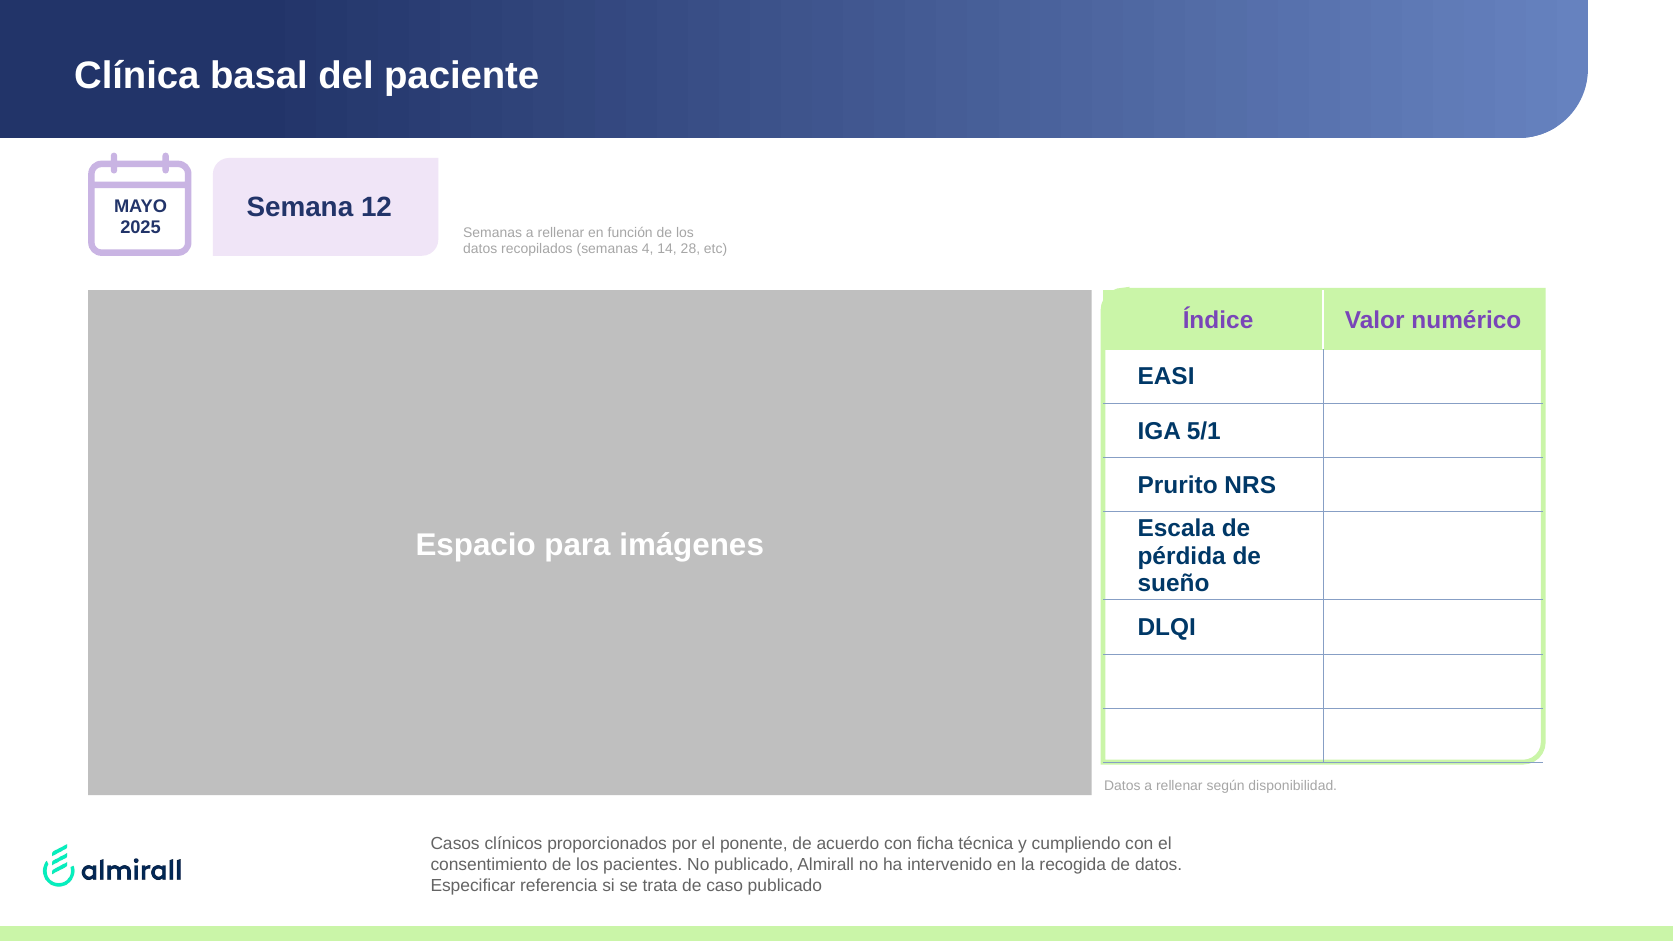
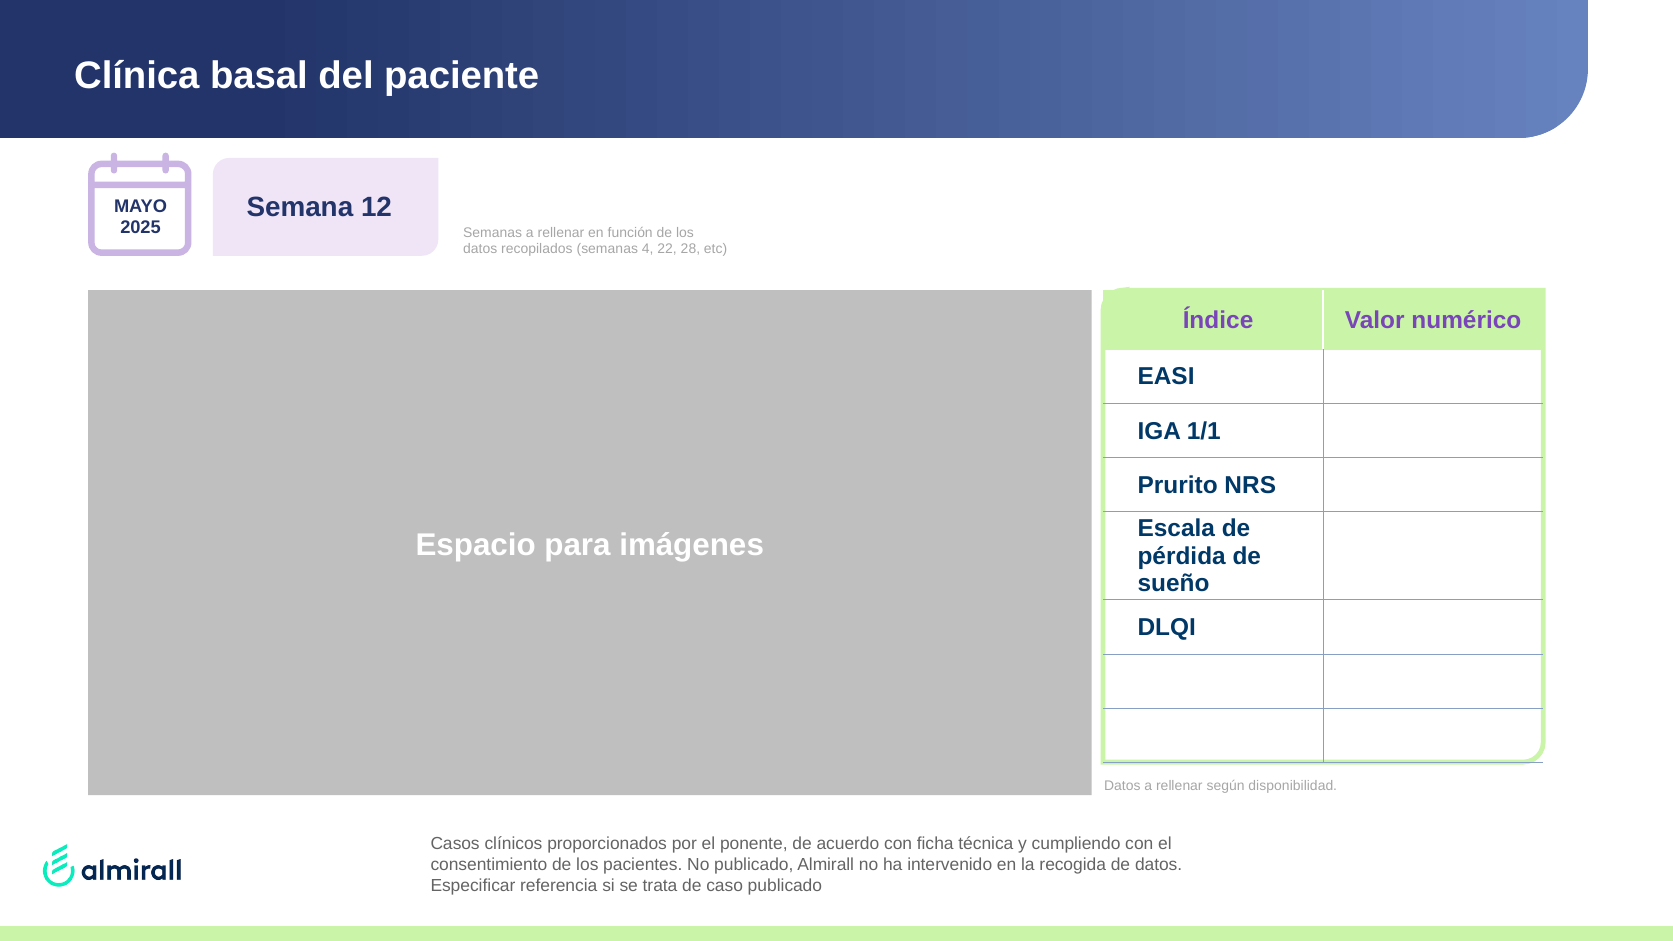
14: 14 -> 22
5/1: 5/1 -> 1/1
